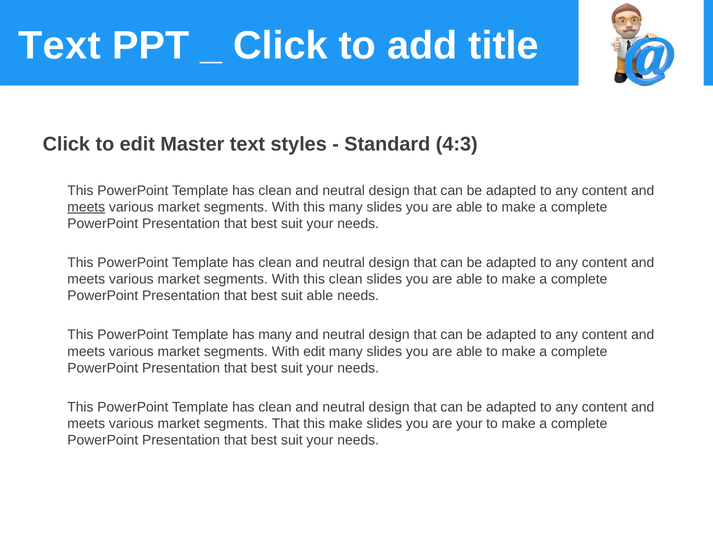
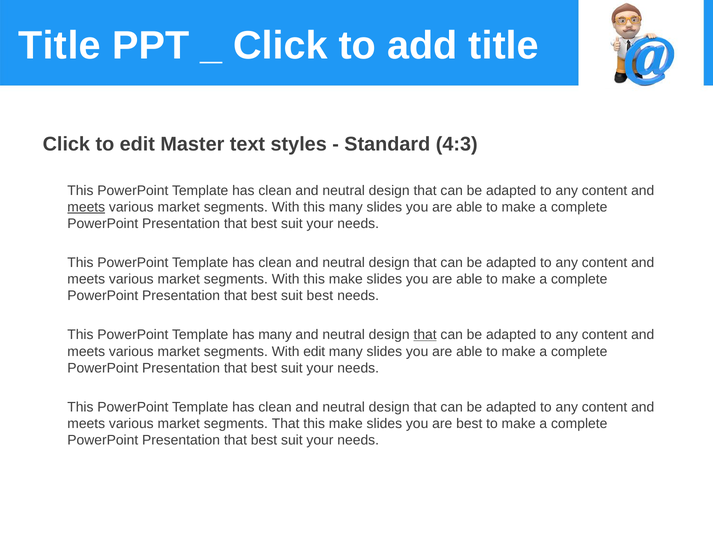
Text at (60, 46): Text -> Title
With this clean: clean -> make
suit able: able -> best
that at (425, 335) underline: none -> present
are your: your -> best
